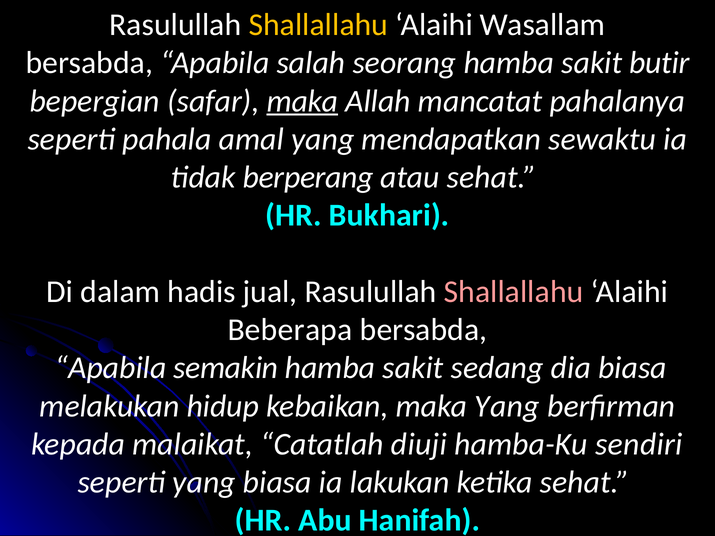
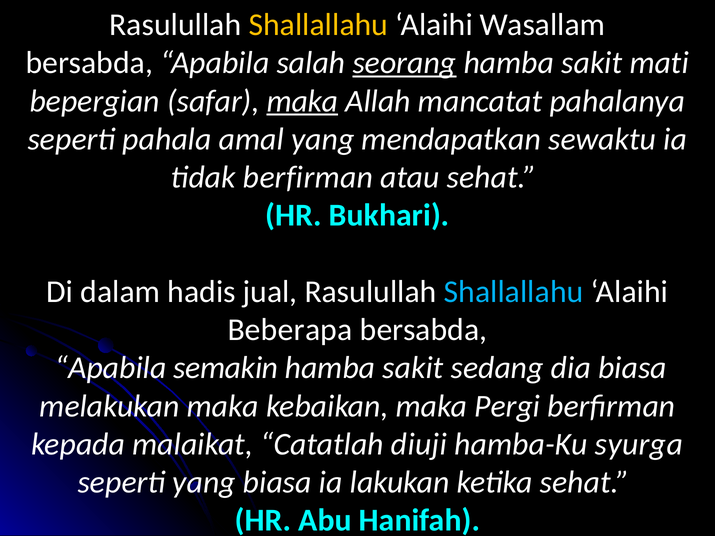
seorang underline: none -> present
butir: butir -> mati
tidak berperang: berperang -> berfirman
Shallallahu at (514, 292) colour: pink -> light blue
melakukan hidup: hidup -> maka
maka Yang: Yang -> Pergi
sendiri: sendiri -> syurga
